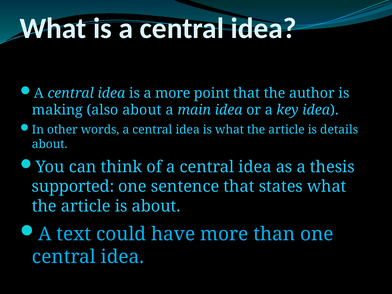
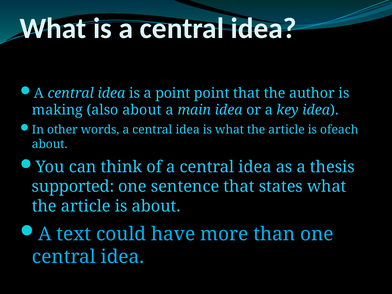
a more: more -> point
details: details -> ofeach
